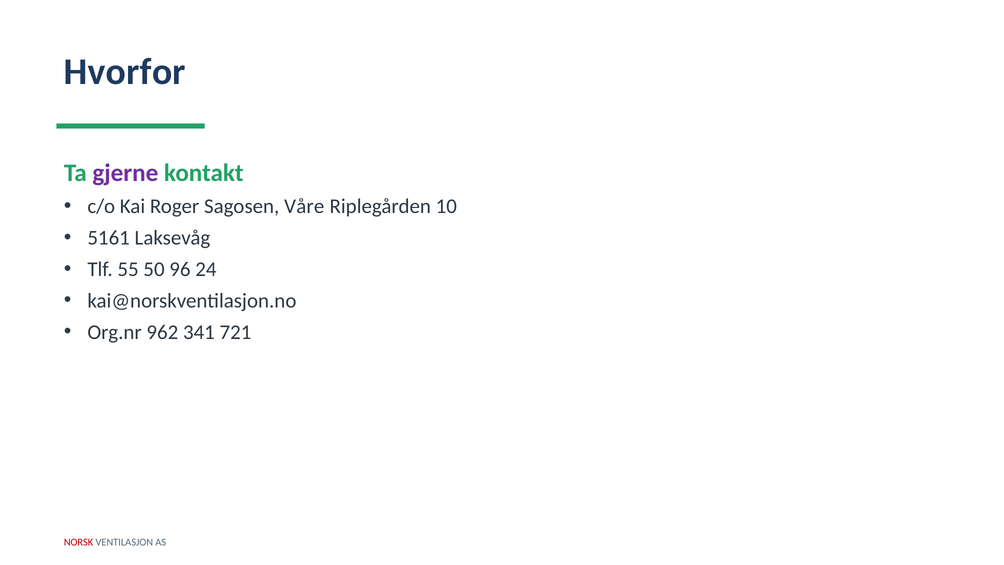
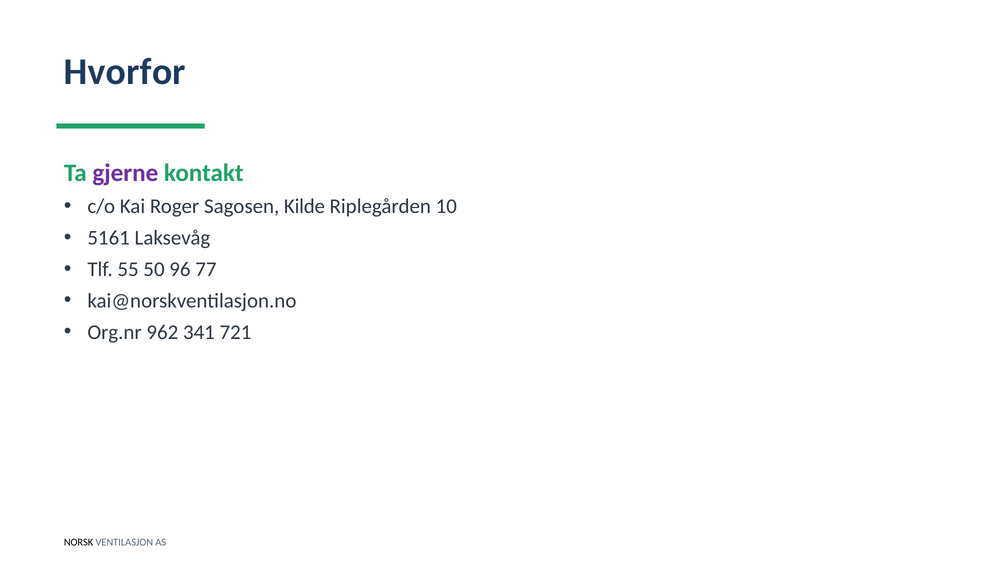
Våre: Våre -> Kilde
24: 24 -> 77
NORSK colour: red -> black
